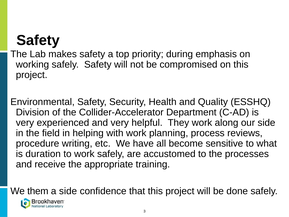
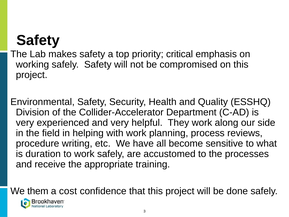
during: during -> critical
a side: side -> cost
